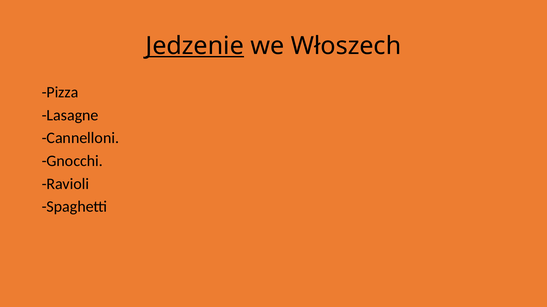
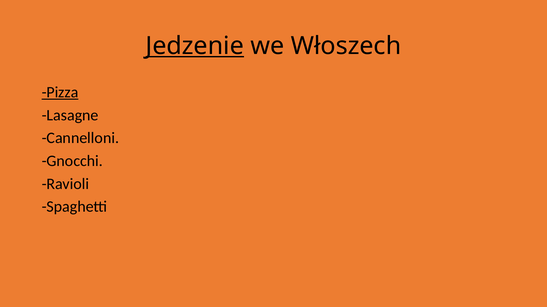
Pizza underline: none -> present
